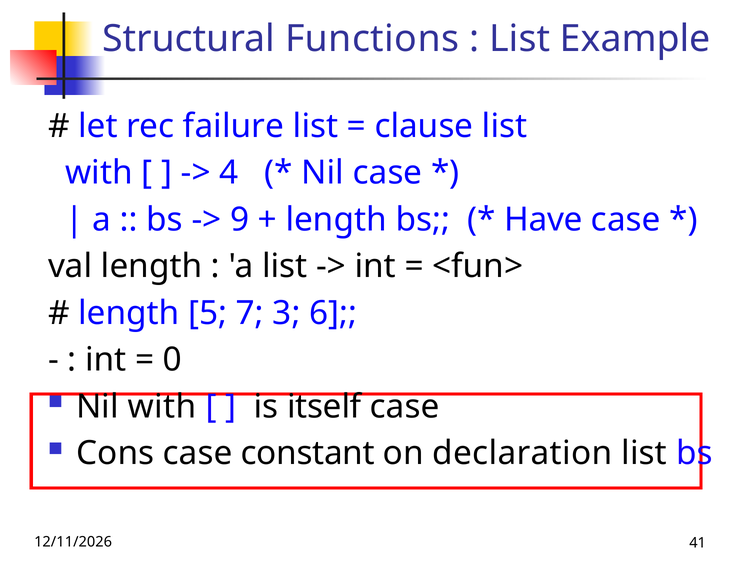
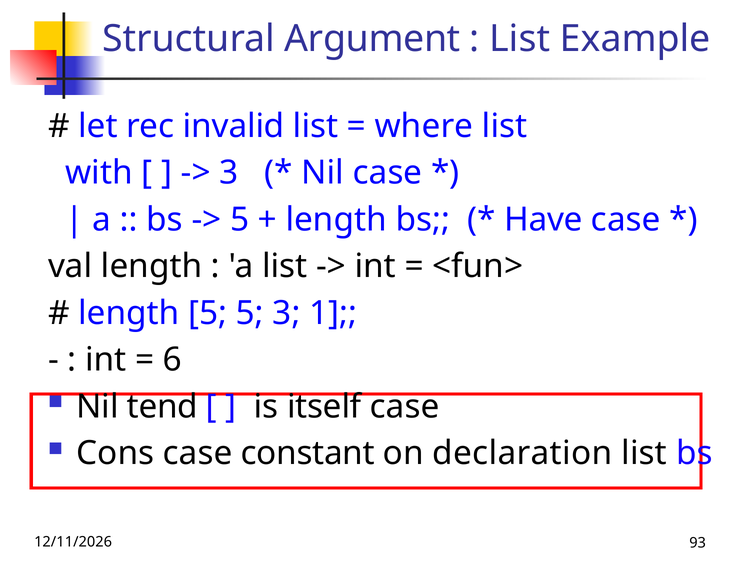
Functions: Functions -> Argument
failure: failure -> invalid
clause: clause -> where
4 at (229, 173): 4 -> 3
9 at (240, 220): 9 -> 5
5 7: 7 -> 5
6: 6 -> 1
0: 0 -> 6
Nil with: with -> tend
41: 41 -> 93
